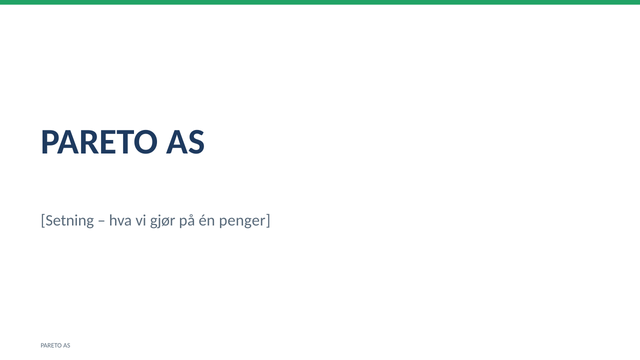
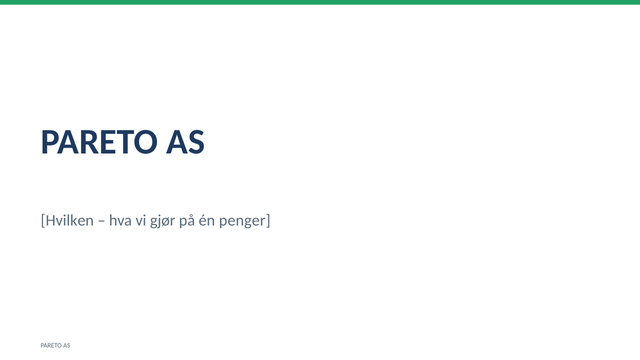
Setning: Setning -> Hvilken
